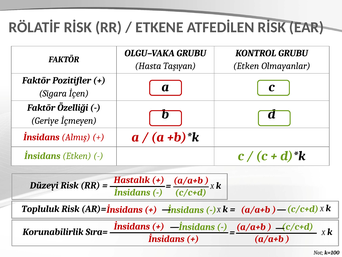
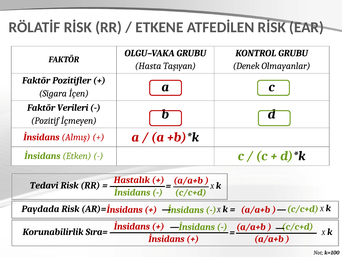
Etken at (246, 66): Etken -> Denek
Özelliği: Özelliği -> Verileri
Geriye: Geriye -> Pozitif
Düzeyi: Düzeyi -> Tedavi
Topluluk: Topluluk -> Paydada
